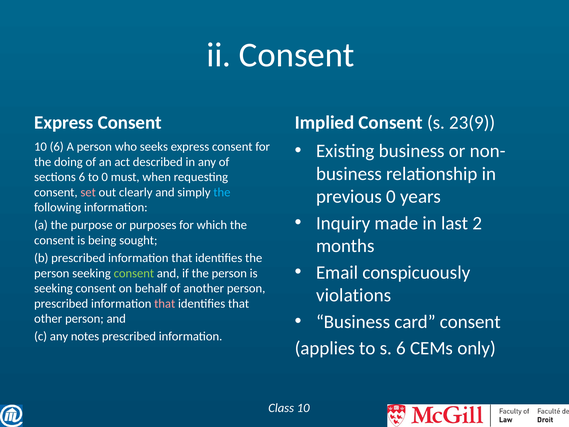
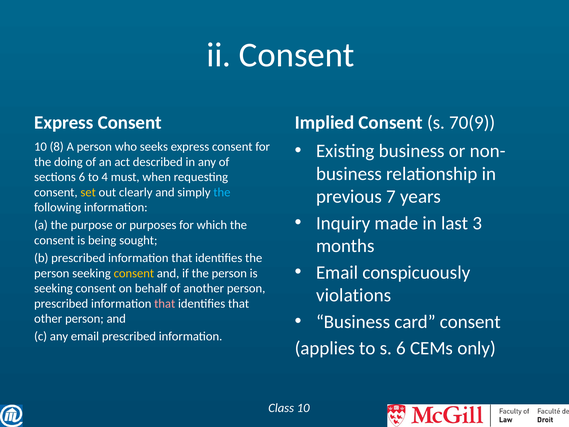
23(9: 23(9 -> 70(9
10 6: 6 -> 8
to 0: 0 -> 4
set colour: pink -> yellow
previous 0: 0 -> 7
2: 2 -> 3
consent at (134, 273) colour: light green -> yellow
any notes: notes -> email
